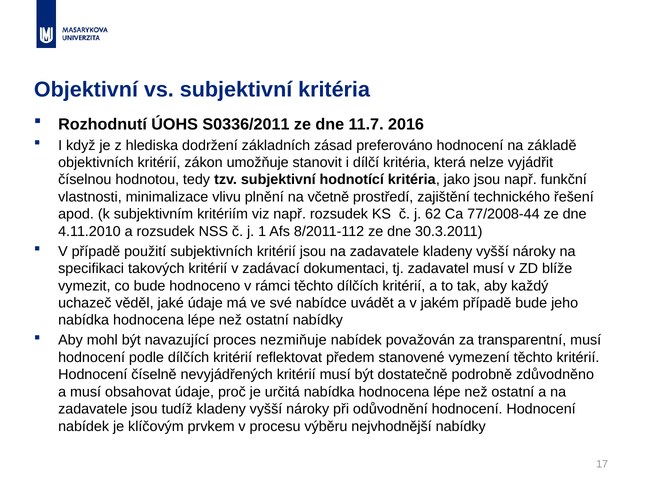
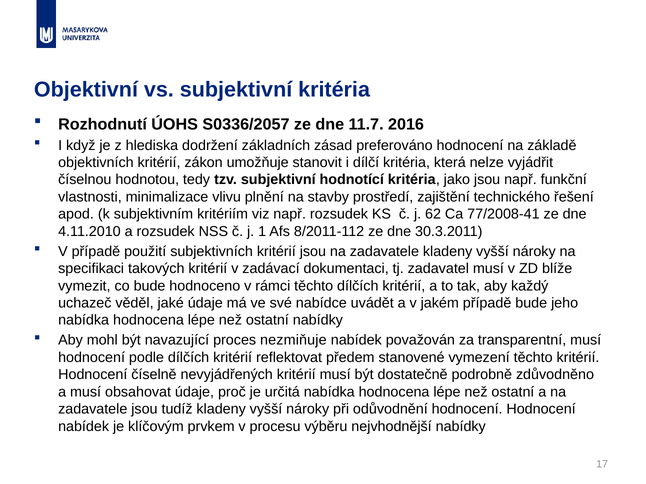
S0336/2011: S0336/2011 -> S0336/2057
včetně: včetně -> stavby
77/2008-44: 77/2008-44 -> 77/2008-41
